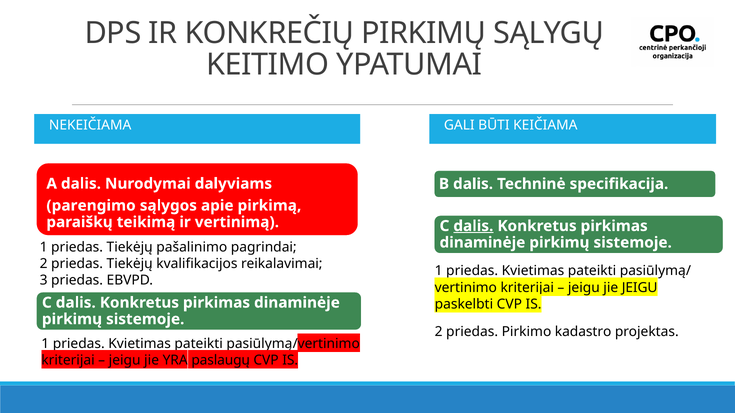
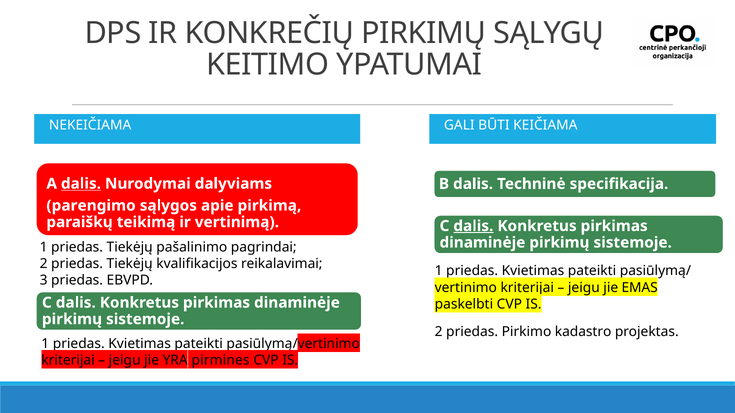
dalis at (81, 184) underline: none -> present
jie JEIGU: JEIGU -> EMAS
paslaugų: paslaugų -> pirmines
